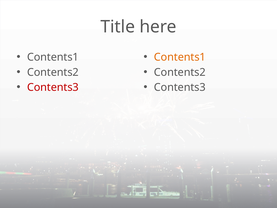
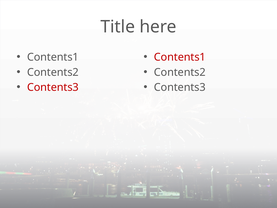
Contents1 at (180, 57) colour: orange -> red
